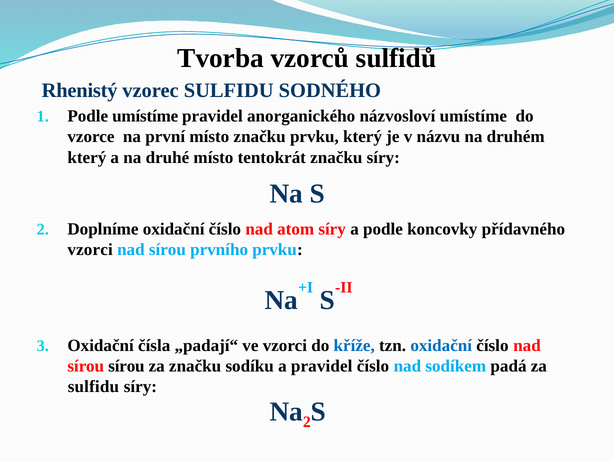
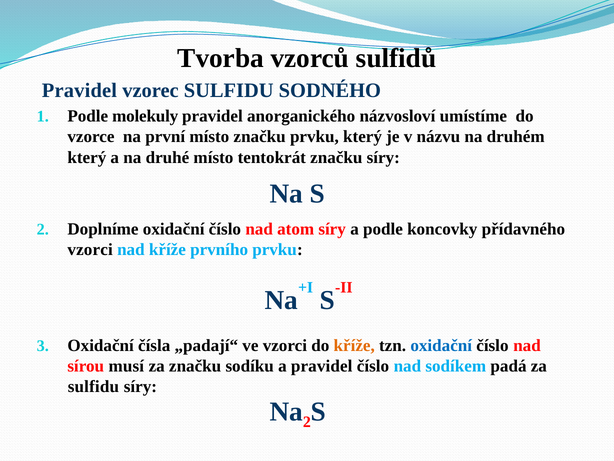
Rhenistý at (80, 90): Rhenistý -> Pravidel
Podle umístíme: umístíme -> molekuly
sírou at (167, 249): sírou -> kříže
kříže at (354, 345) colour: blue -> orange
sírou sírou: sírou -> musí
